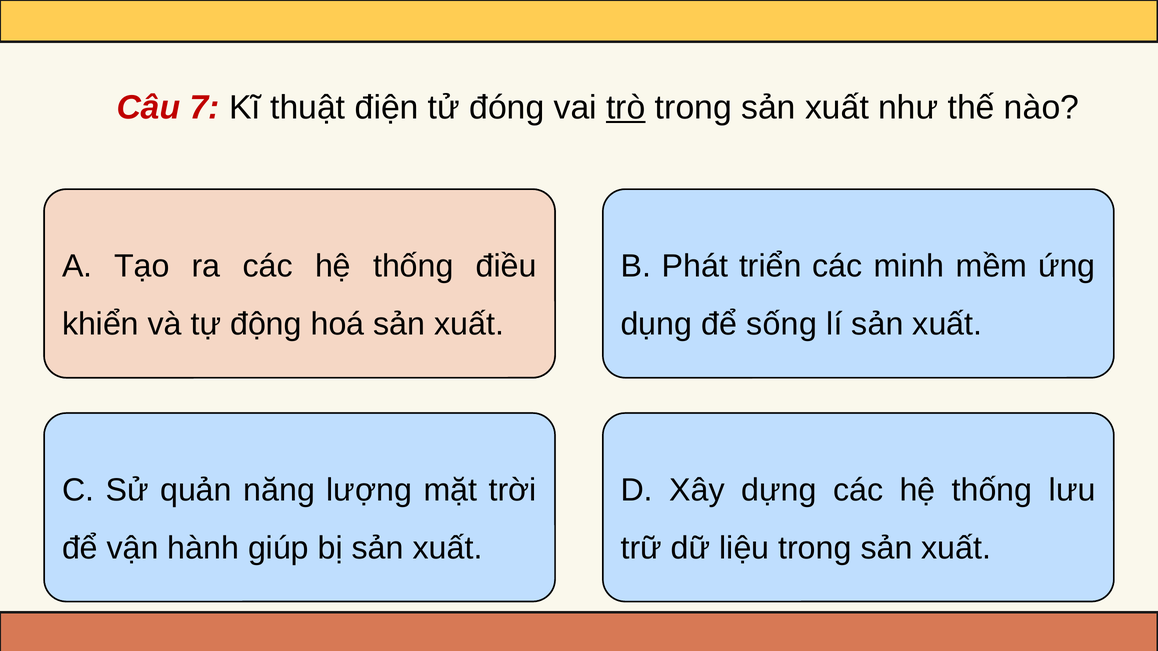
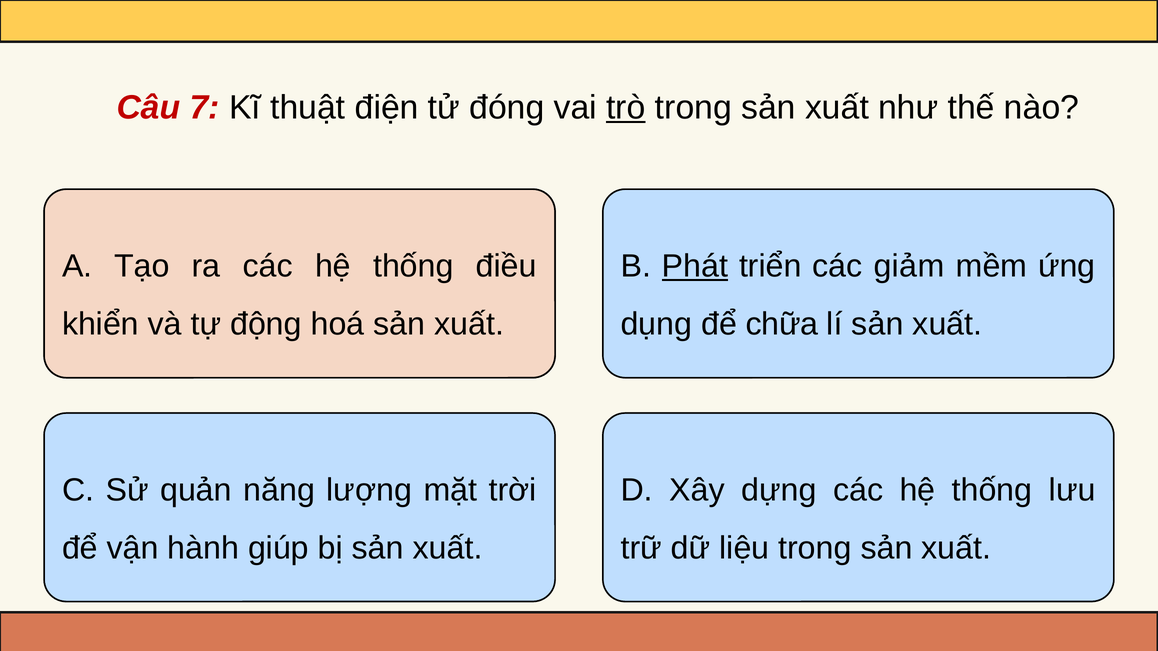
Phát underline: none -> present
minh: minh -> giảm
sống: sống -> chữa
